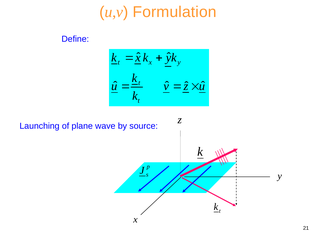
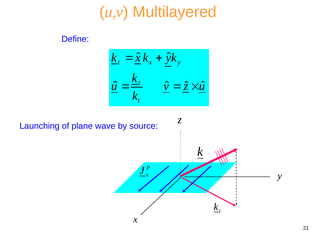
Formulation: Formulation -> Multilayered
